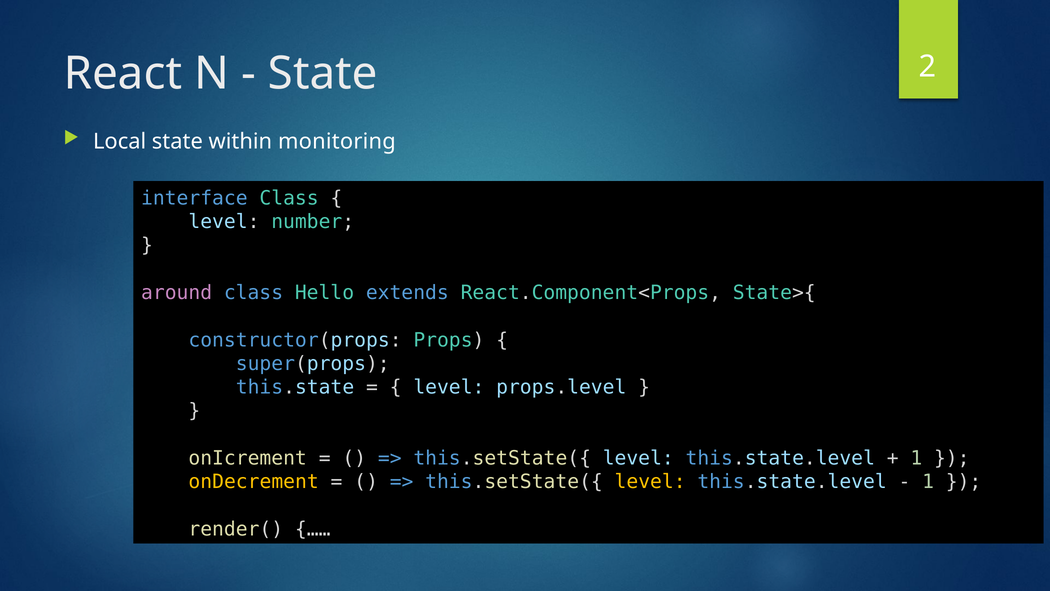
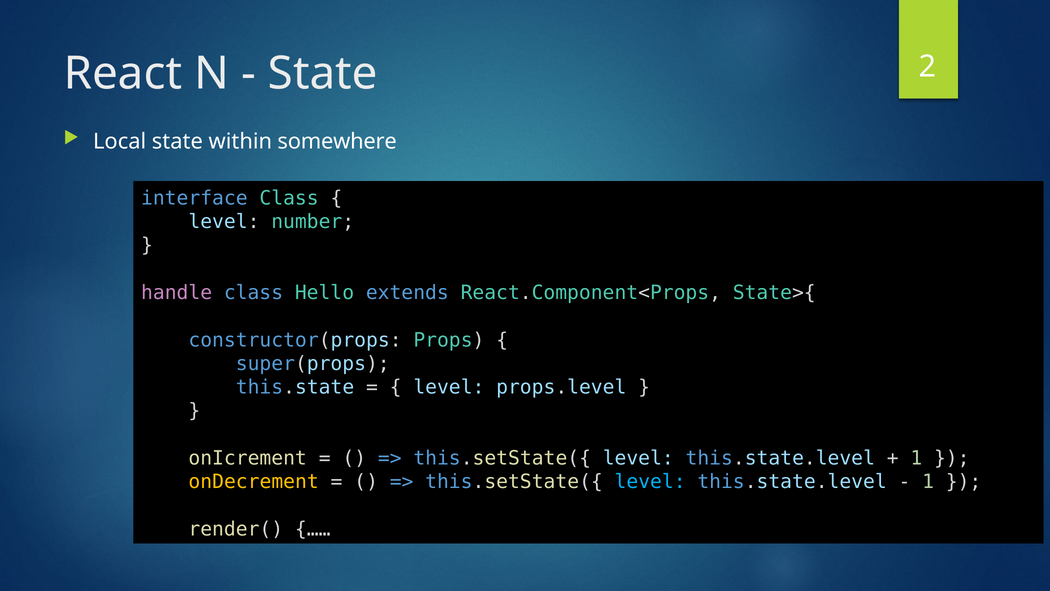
monitoring: monitoring -> somewhere
around: around -> handle
level at (650, 482) colour: yellow -> light blue
